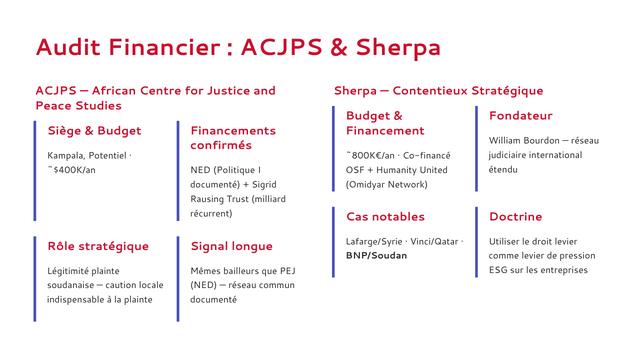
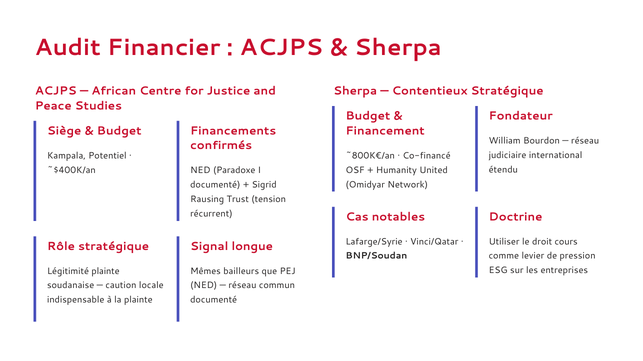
Politique: Politique -> Paradoxe
milliard: milliard -> tension
droit levier: levier -> cours
